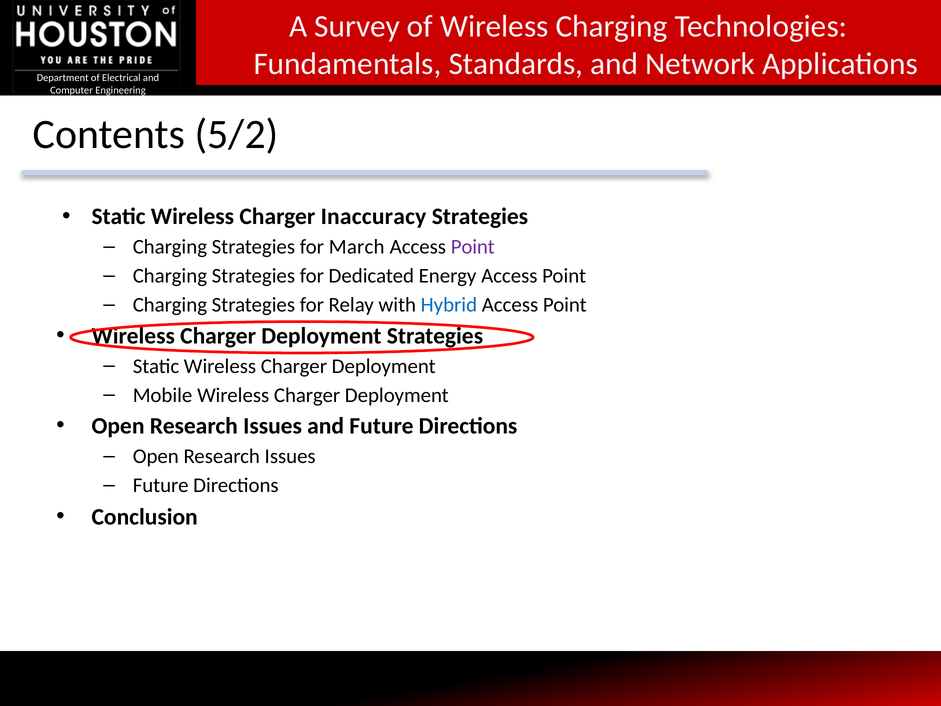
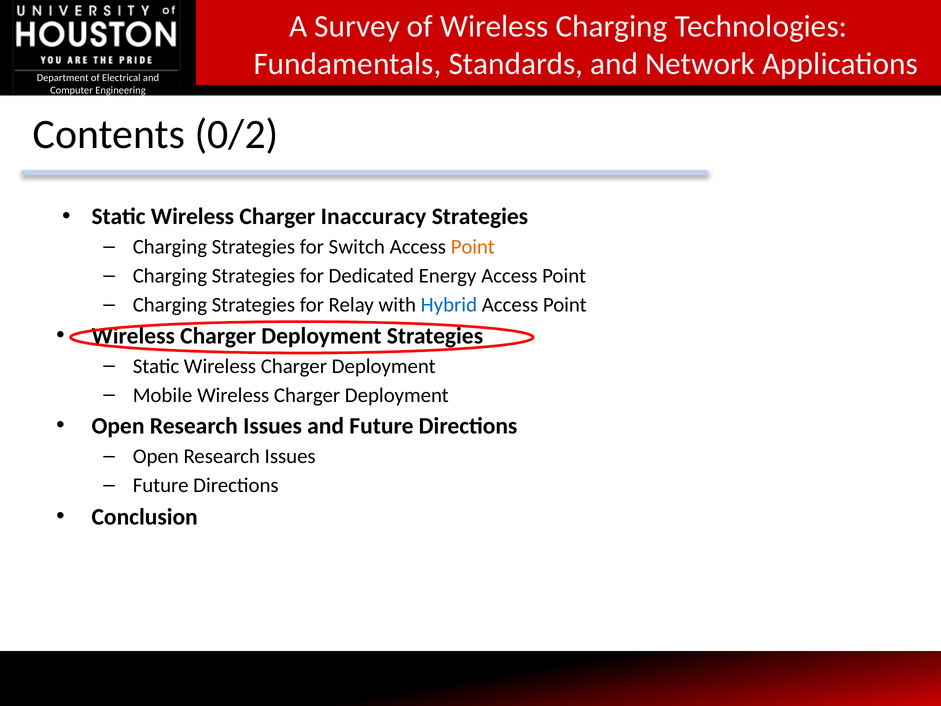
5/2: 5/2 -> 0/2
March: March -> Switch
Point at (473, 247) colour: purple -> orange
